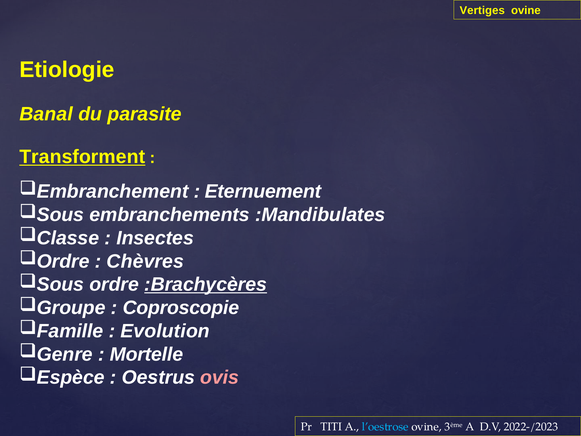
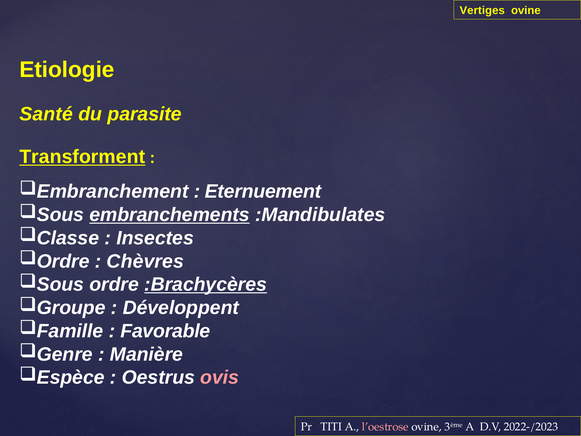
Banal: Banal -> Santé
embranchements underline: none -> present
Coproscopie: Coproscopie -> Développent
Evolution: Evolution -> Favorable
Mortelle: Mortelle -> Manière
l’oestrose colour: light blue -> pink
